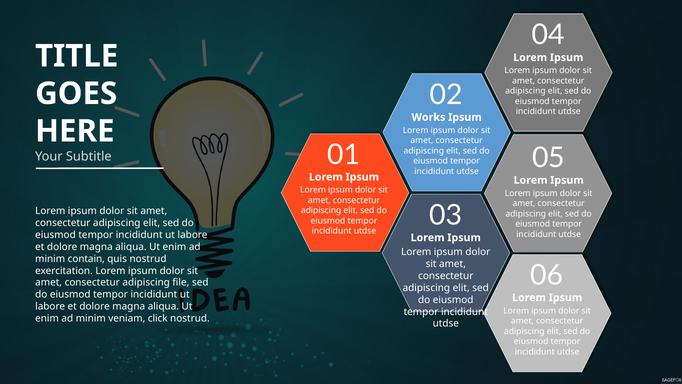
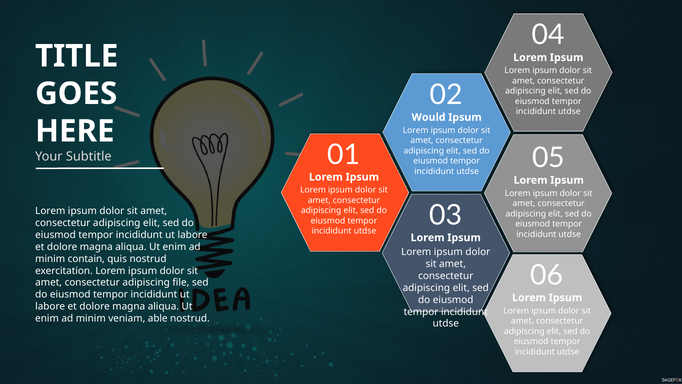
Works: Works -> Would
click: click -> able
